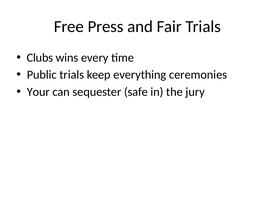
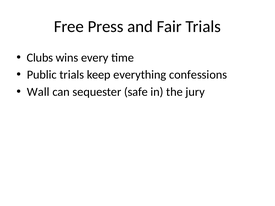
ceremonies: ceremonies -> confessions
Your: Your -> Wall
